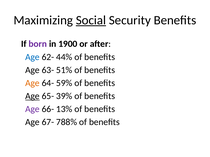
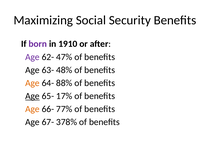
Social underline: present -> none
1900: 1900 -> 1910
Age at (32, 57) colour: blue -> purple
44%: 44% -> 47%
51%: 51% -> 48%
59%: 59% -> 88%
39%: 39% -> 17%
Age at (32, 109) colour: purple -> orange
13%: 13% -> 77%
788%: 788% -> 378%
